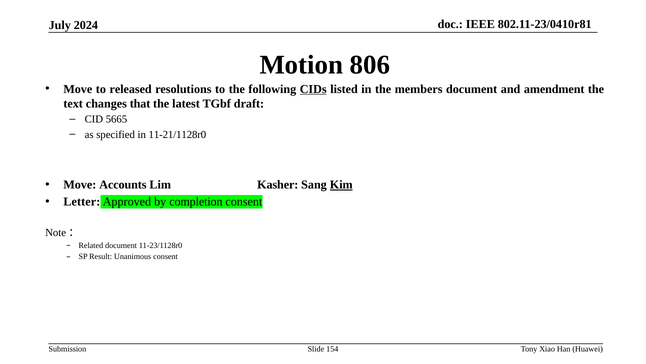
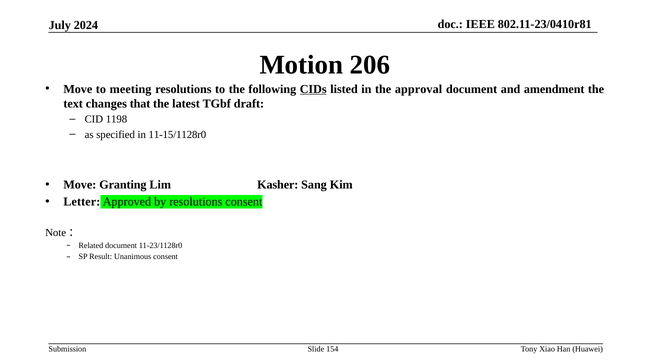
806: 806 -> 206
released: released -> meeting
members: members -> approval
5665: 5665 -> 1198
11-21/1128r0: 11-21/1128r0 -> 11-15/1128r0
Accounts: Accounts -> Granting
Kim underline: present -> none
by completion: completion -> resolutions
